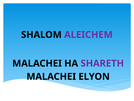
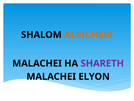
ALEICHEM colour: purple -> orange
